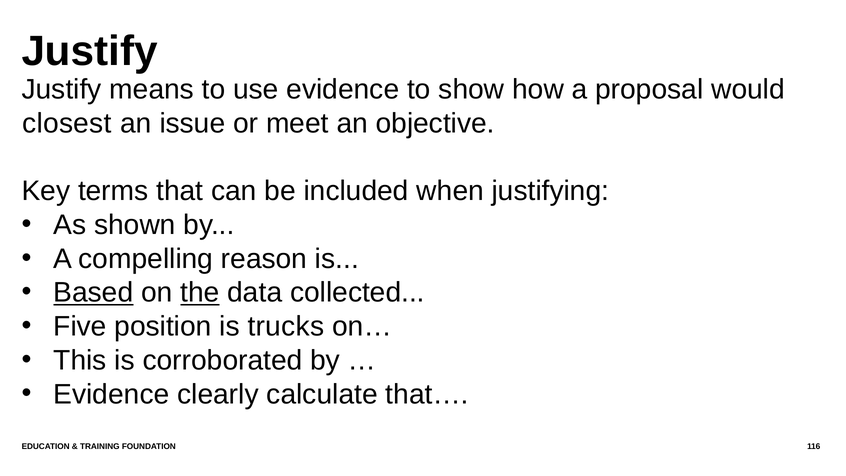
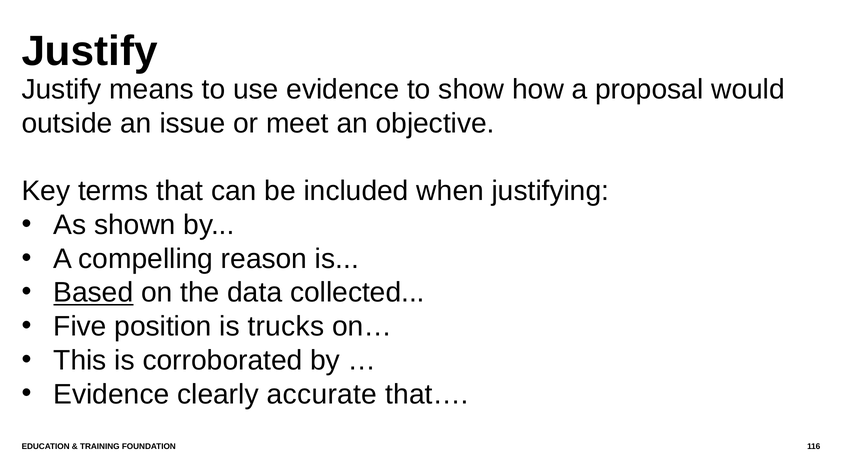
closest: closest -> outside
the underline: present -> none
calculate: calculate -> accurate
